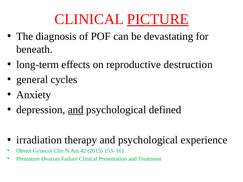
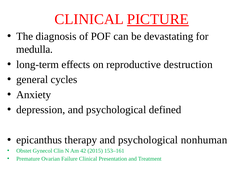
beneath: beneath -> medulla
and at (76, 110) underline: present -> none
irradiation: irradiation -> epicanthus
experience: experience -> nonhuman
